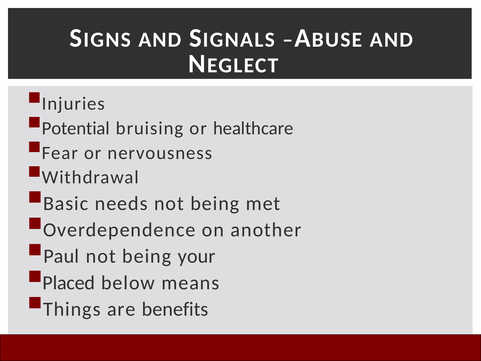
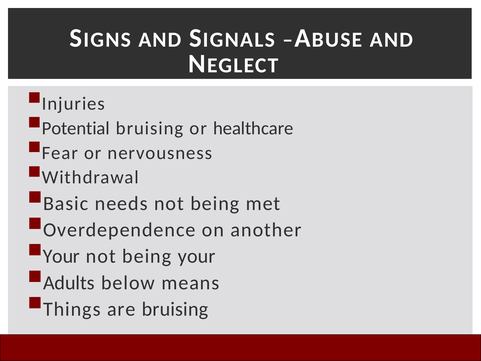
Paul at (61, 256): Paul -> Your
Placed: Placed -> Adults
are benefits: benefits -> bruising
